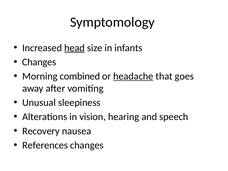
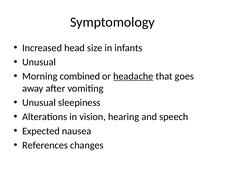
head underline: present -> none
Changes at (39, 62): Changes -> Unusual
Recovery: Recovery -> Expected
